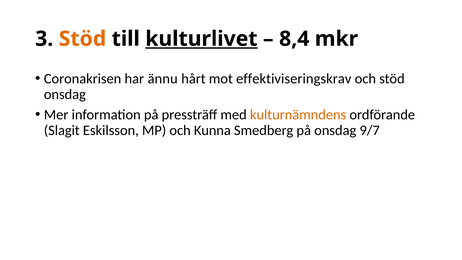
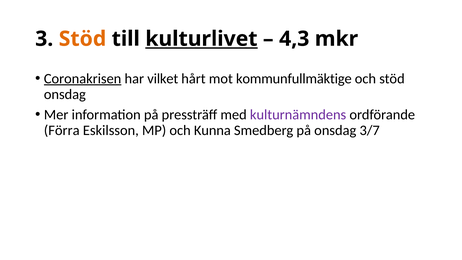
8,4: 8,4 -> 4,3
Coronakrisen underline: none -> present
ännu: ännu -> vilket
effektiviseringskrav: effektiviseringskrav -> kommunfullmäktige
kulturnämndens colour: orange -> purple
Slagit: Slagit -> Förra
9/7: 9/7 -> 3/7
